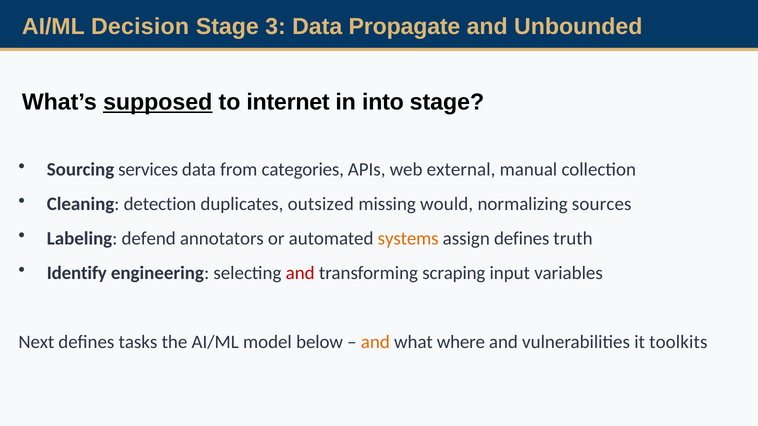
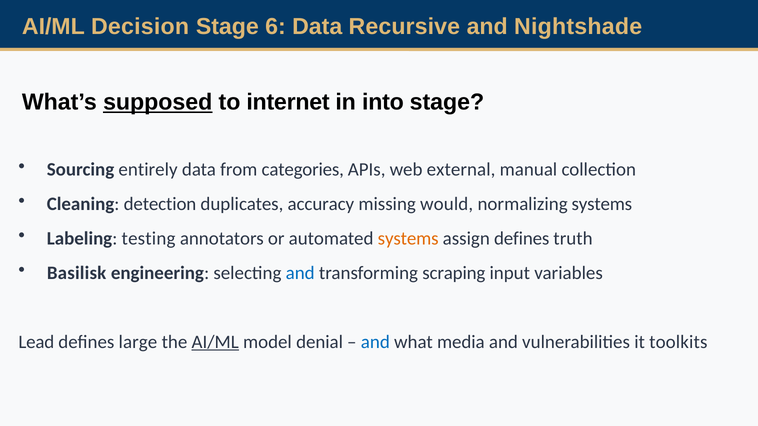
3: 3 -> 6
Propagate: Propagate -> Recursive
Unbounded: Unbounded -> Nightshade
services: services -> entirely
outsized: outsized -> accuracy
normalizing sources: sources -> systems
defend: defend -> testing
Identify: Identify -> Basilisk
and at (300, 273) colour: red -> blue
Next: Next -> Lead
tasks: tasks -> large
AI/ML at (215, 342) underline: none -> present
below: below -> denial
and at (375, 342) colour: orange -> blue
where: where -> media
